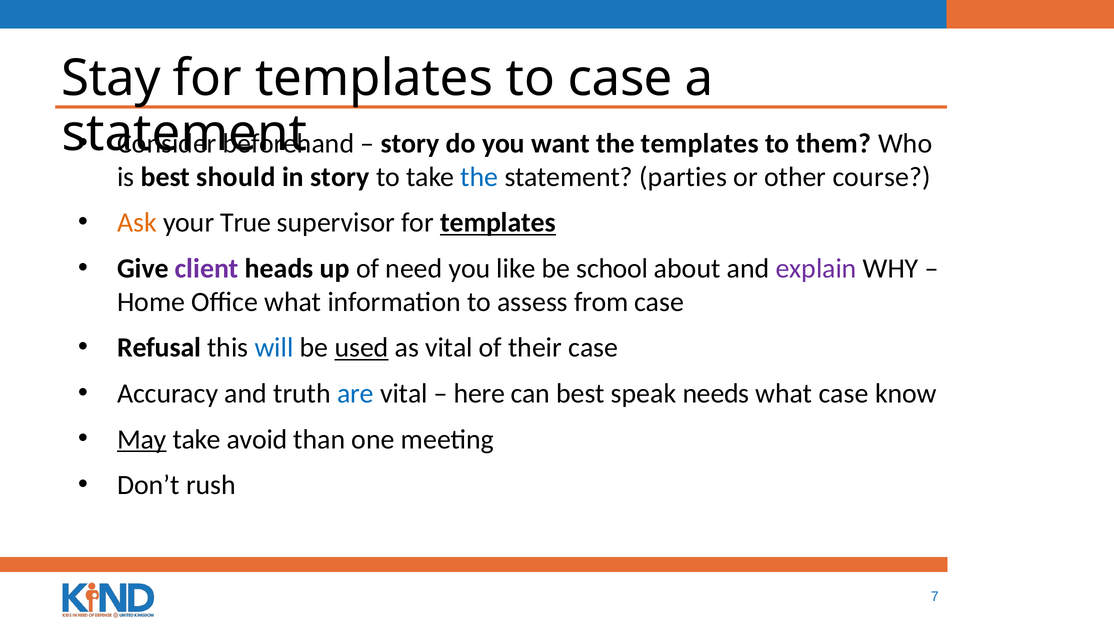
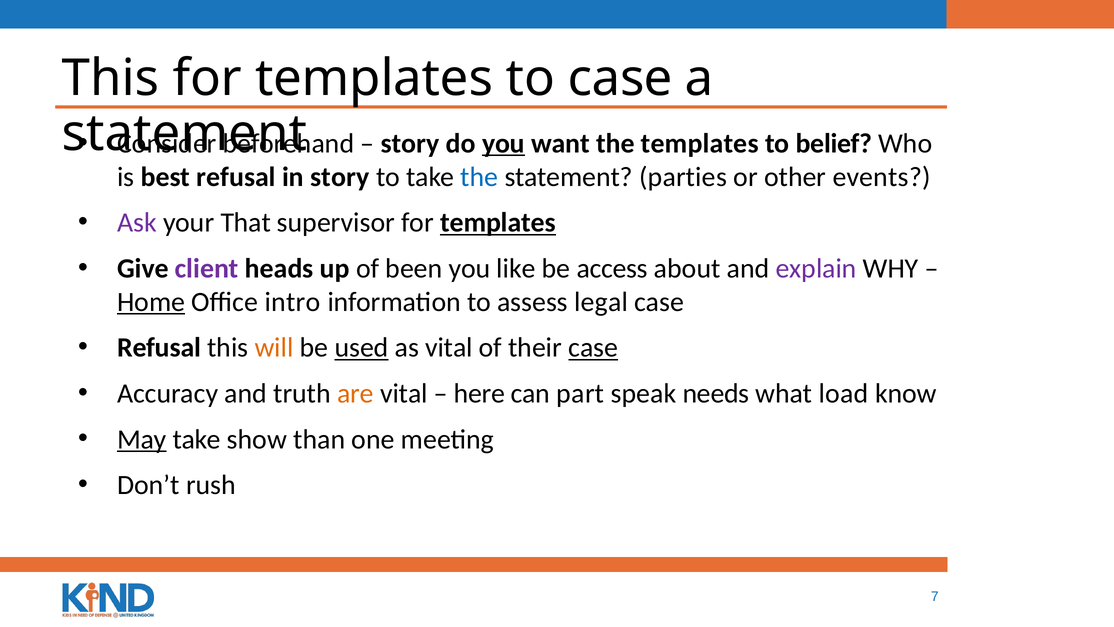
Stay at (111, 78): Stay -> This
you at (503, 143) underline: none -> present
them: them -> belief
best should: should -> refusal
course: course -> events
Ask colour: orange -> purple
True: True -> That
need: need -> been
school: school -> access
Home underline: none -> present
Office what: what -> intro
from: from -> legal
will colour: blue -> orange
case at (593, 348) underline: none -> present
are colour: blue -> orange
can best: best -> part
what case: case -> load
avoid: avoid -> show
